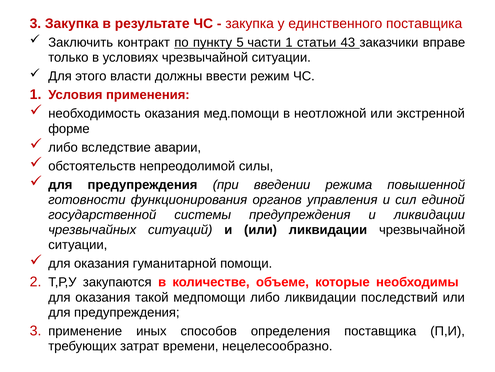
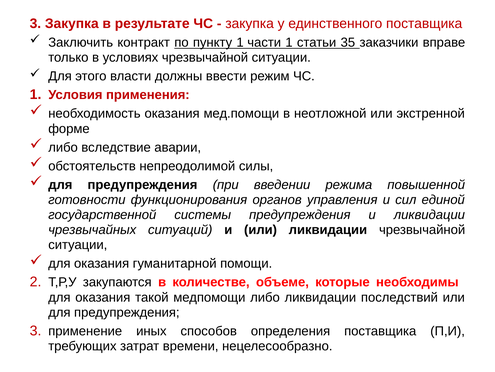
пункту 5: 5 -> 1
43: 43 -> 35
